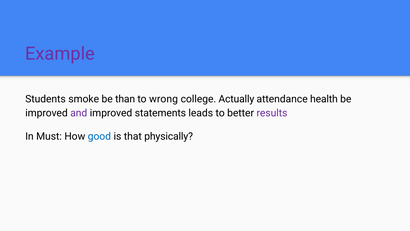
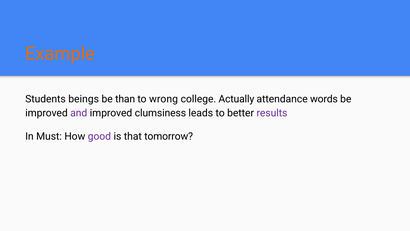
Example colour: purple -> orange
smoke: smoke -> beings
health: health -> words
statements: statements -> clumsiness
good colour: blue -> purple
physically: physically -> tomorrow
